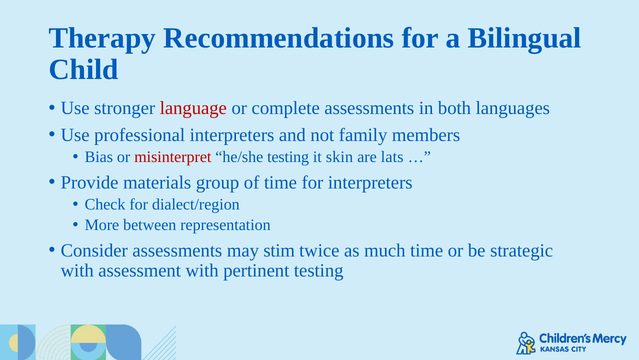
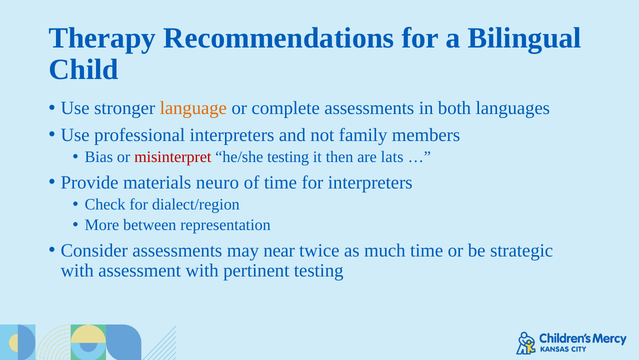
language colour: red -> orange
skin: skin -> then
group: group -> neuro
stim: stim -> near
